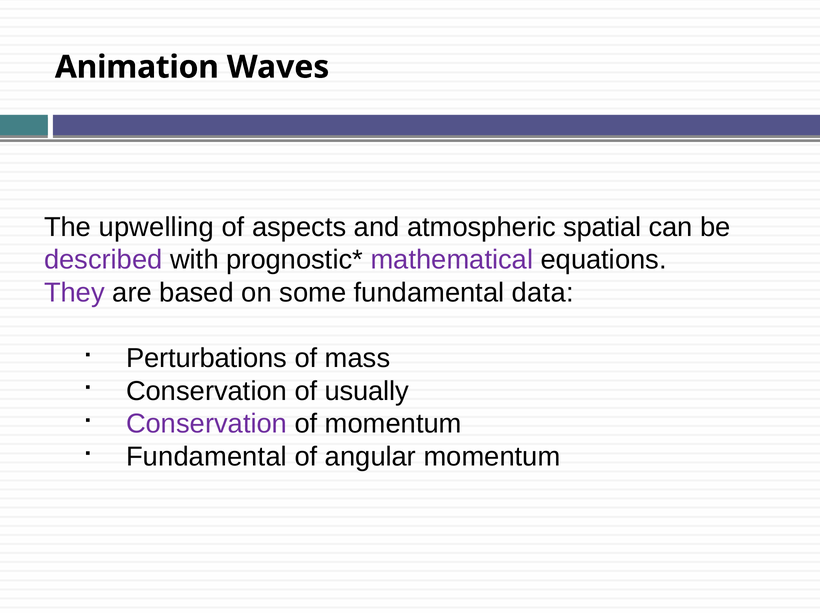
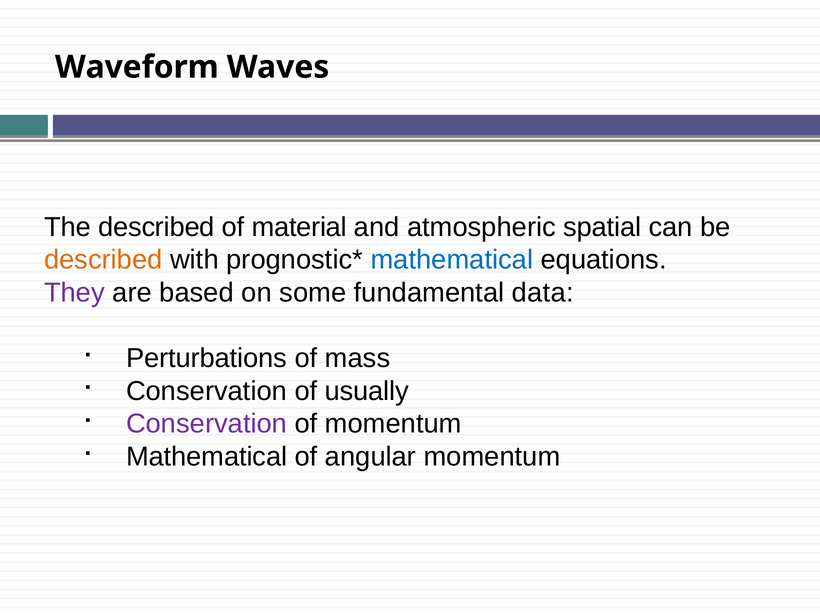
Animation: Animation -> Waveform
The upwelling: upwelling -> described
aspects: aspects -> material
described at (103, 260) colour: purple -> orange
mathematical at (452, 260) colour: purple -> blue
Fundamental at (206, 457): Fundamental -> Mathematical
